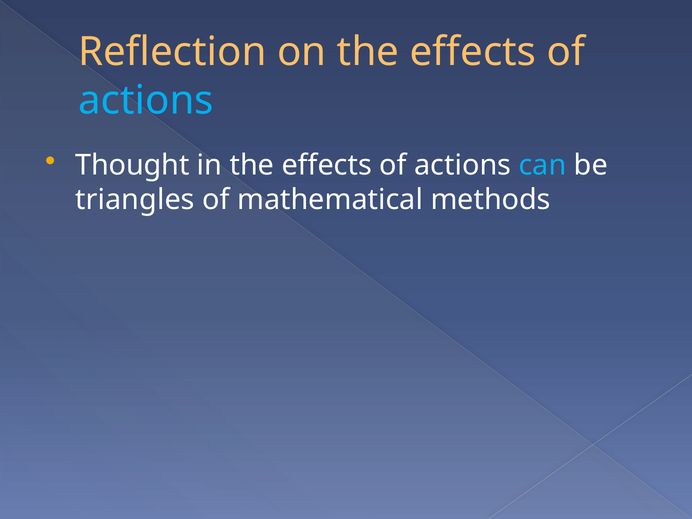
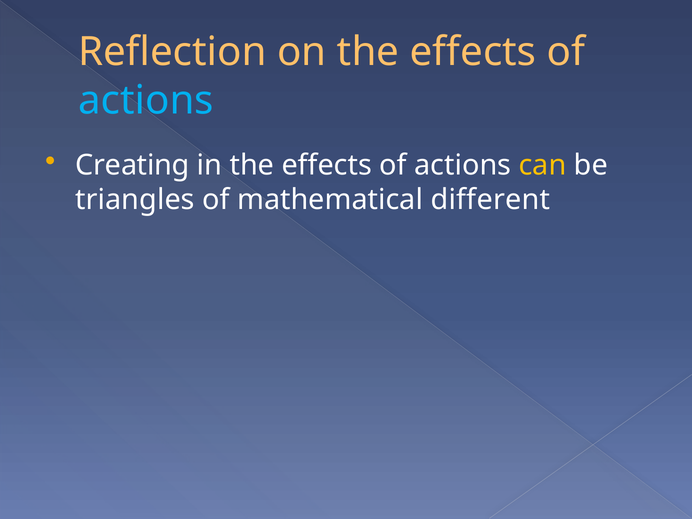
Thought: Thought -> Creating
can colour: light blue -> yellow
methods: methods -> different
